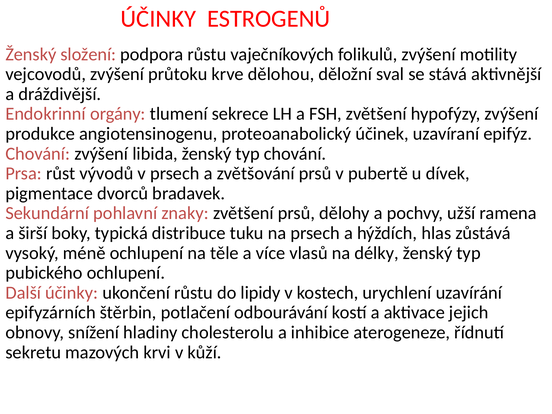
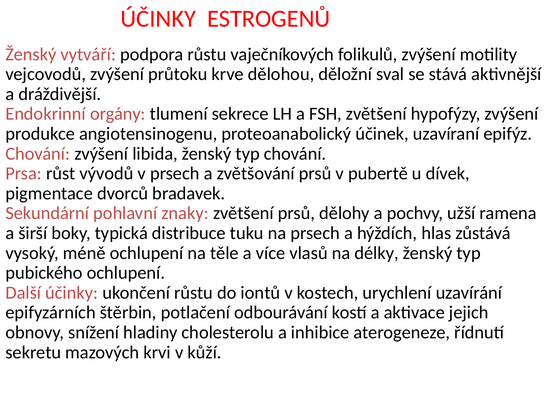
složení: složení -> vytváří
lipidy: lipidy -> iontů
